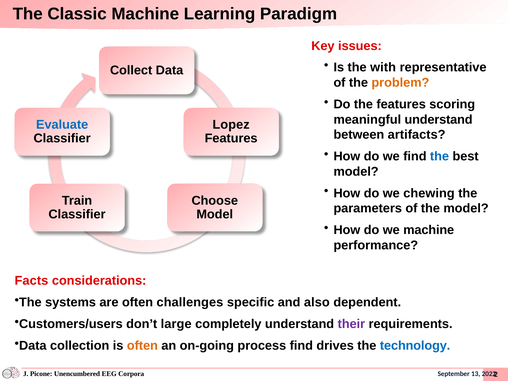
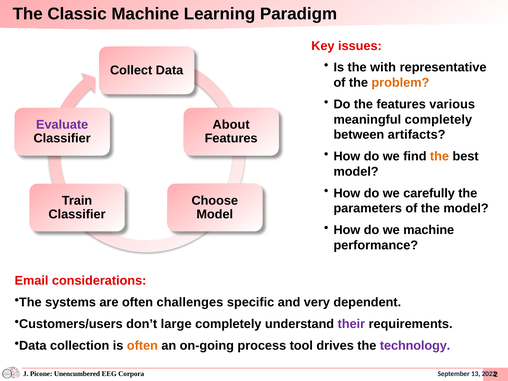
scoring: scoring -> various
understand at (439, 120): understand -> completely
Evaluate colour: blue -> purple
Lopez: Lopez -> About
the at (440, 156) colour: blue -> orange
chewing: chewing -> carefully
Facts: Facts -> Email
also: also -> very
process find: find -> tool
technology colour: blue -> purple
